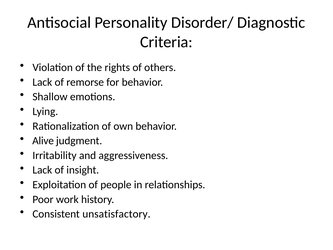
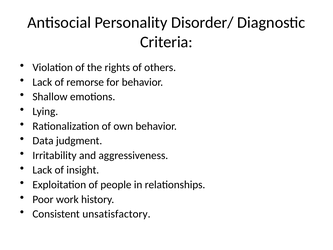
Alive: Alive -> Data
